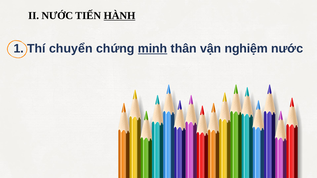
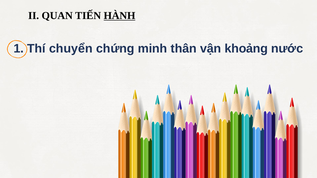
II NƯỚC: NƯỚC -> QUAN
minh underline: present -> none
nghiệm: nghiệm -> khoảng
